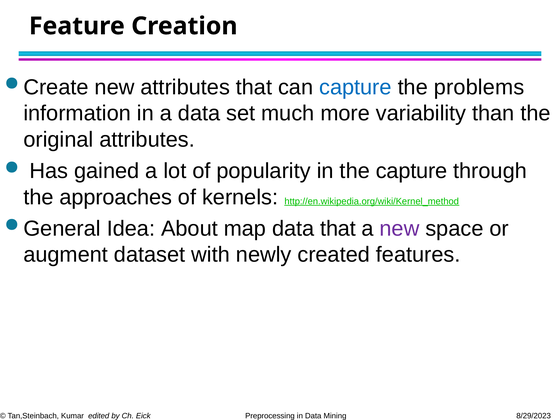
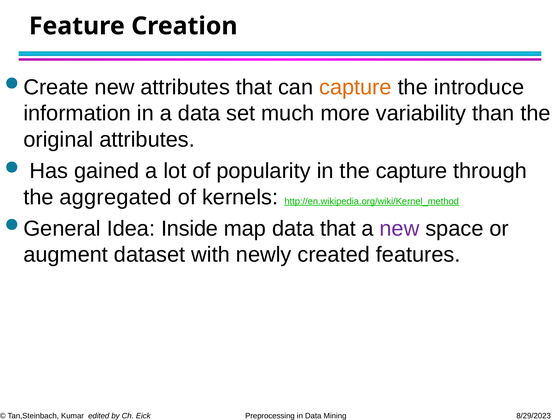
capture at (355, 87) colour: blue -> orange
problems: problems -> introduce
approaches: approaches -> aggregated
About: About -> Inside
